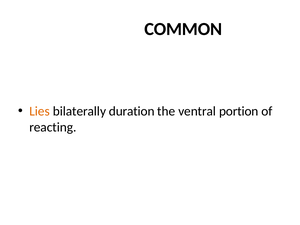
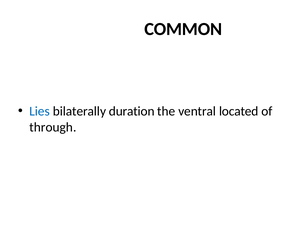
Lies colour: orange -> blue
portion: portion -> located
reacting: reacting -> through
